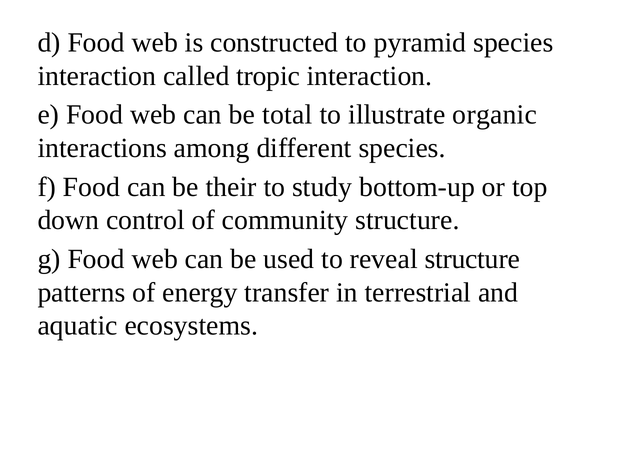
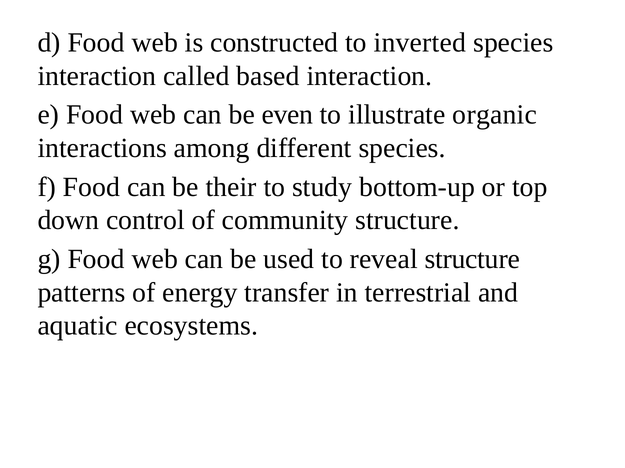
pyramid: pyramid -> inverted
tropic: tropic -> based
total: total -> even
